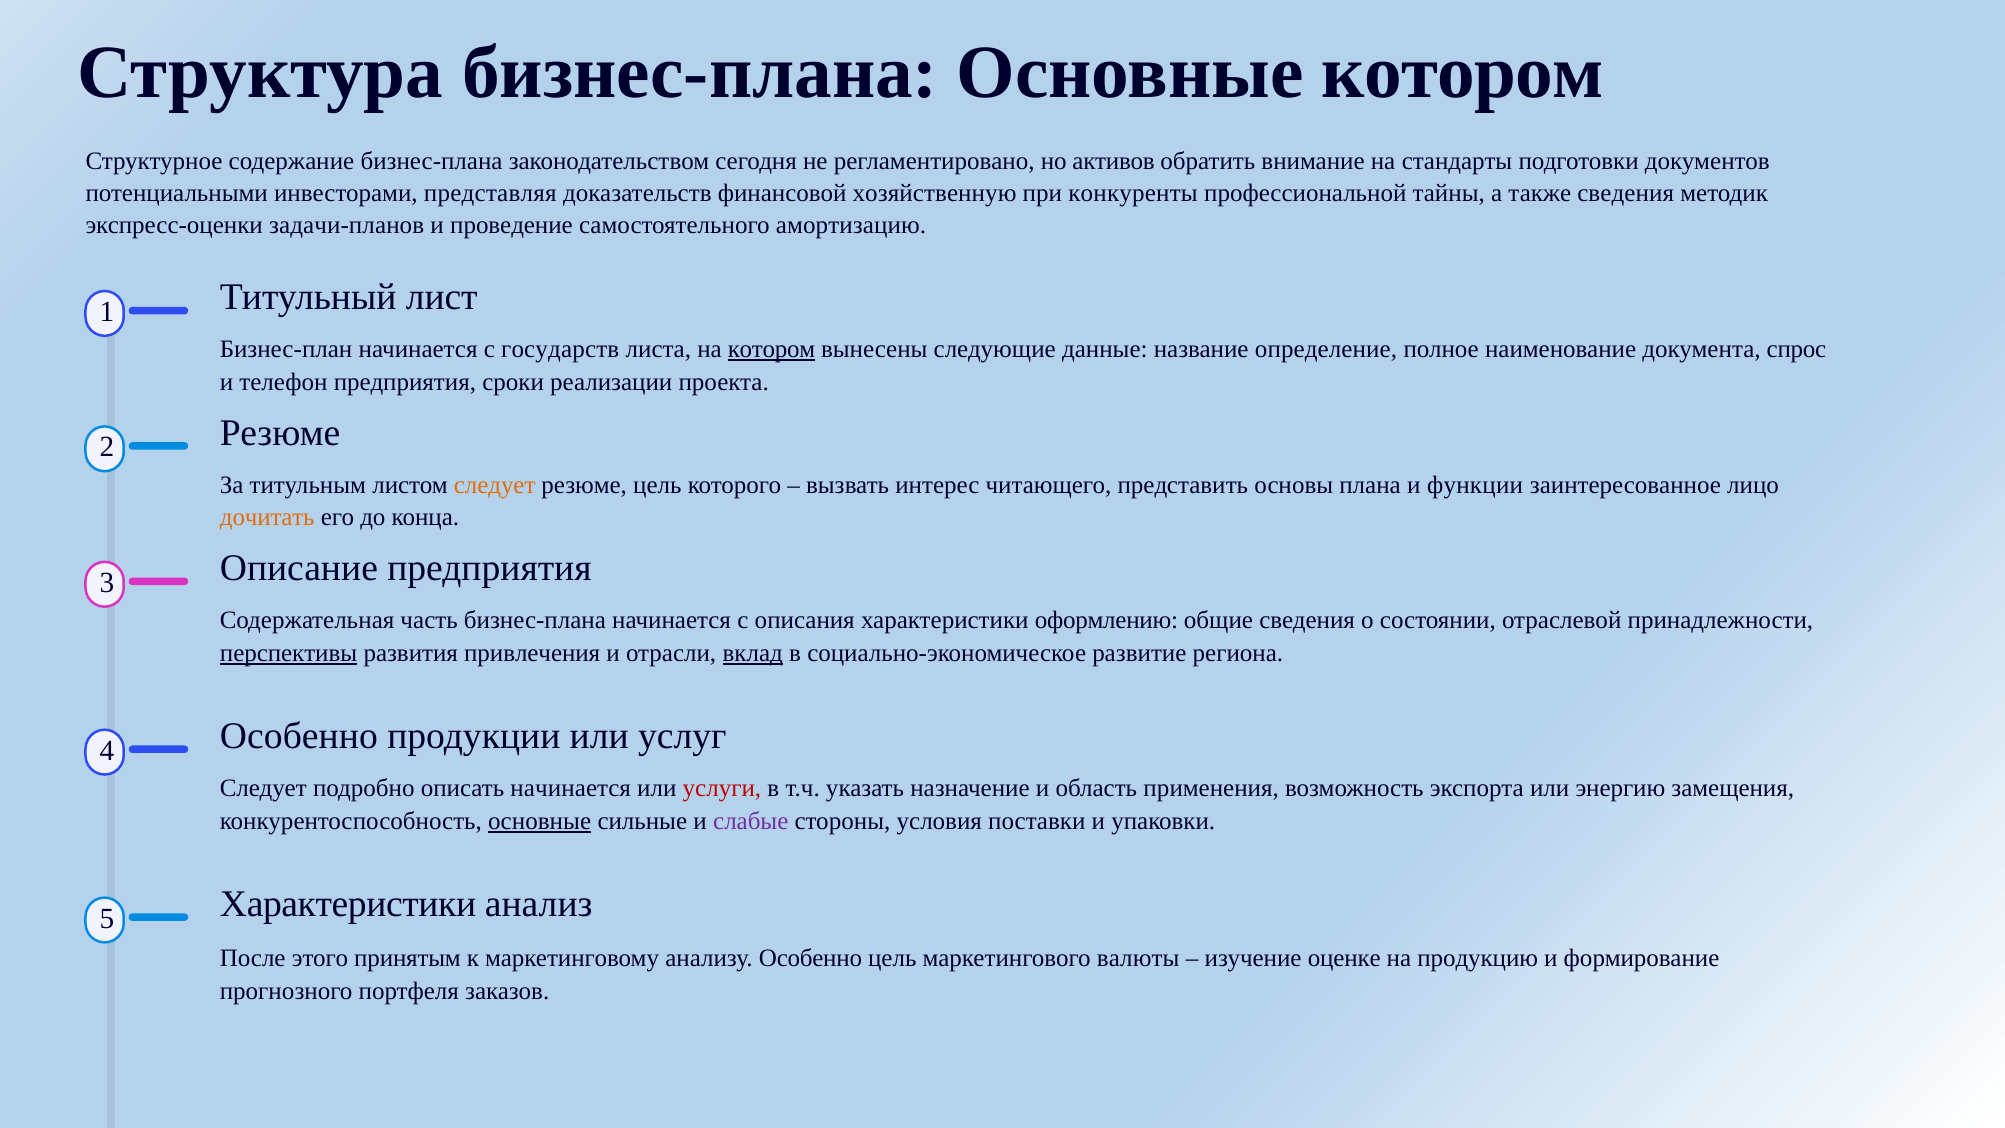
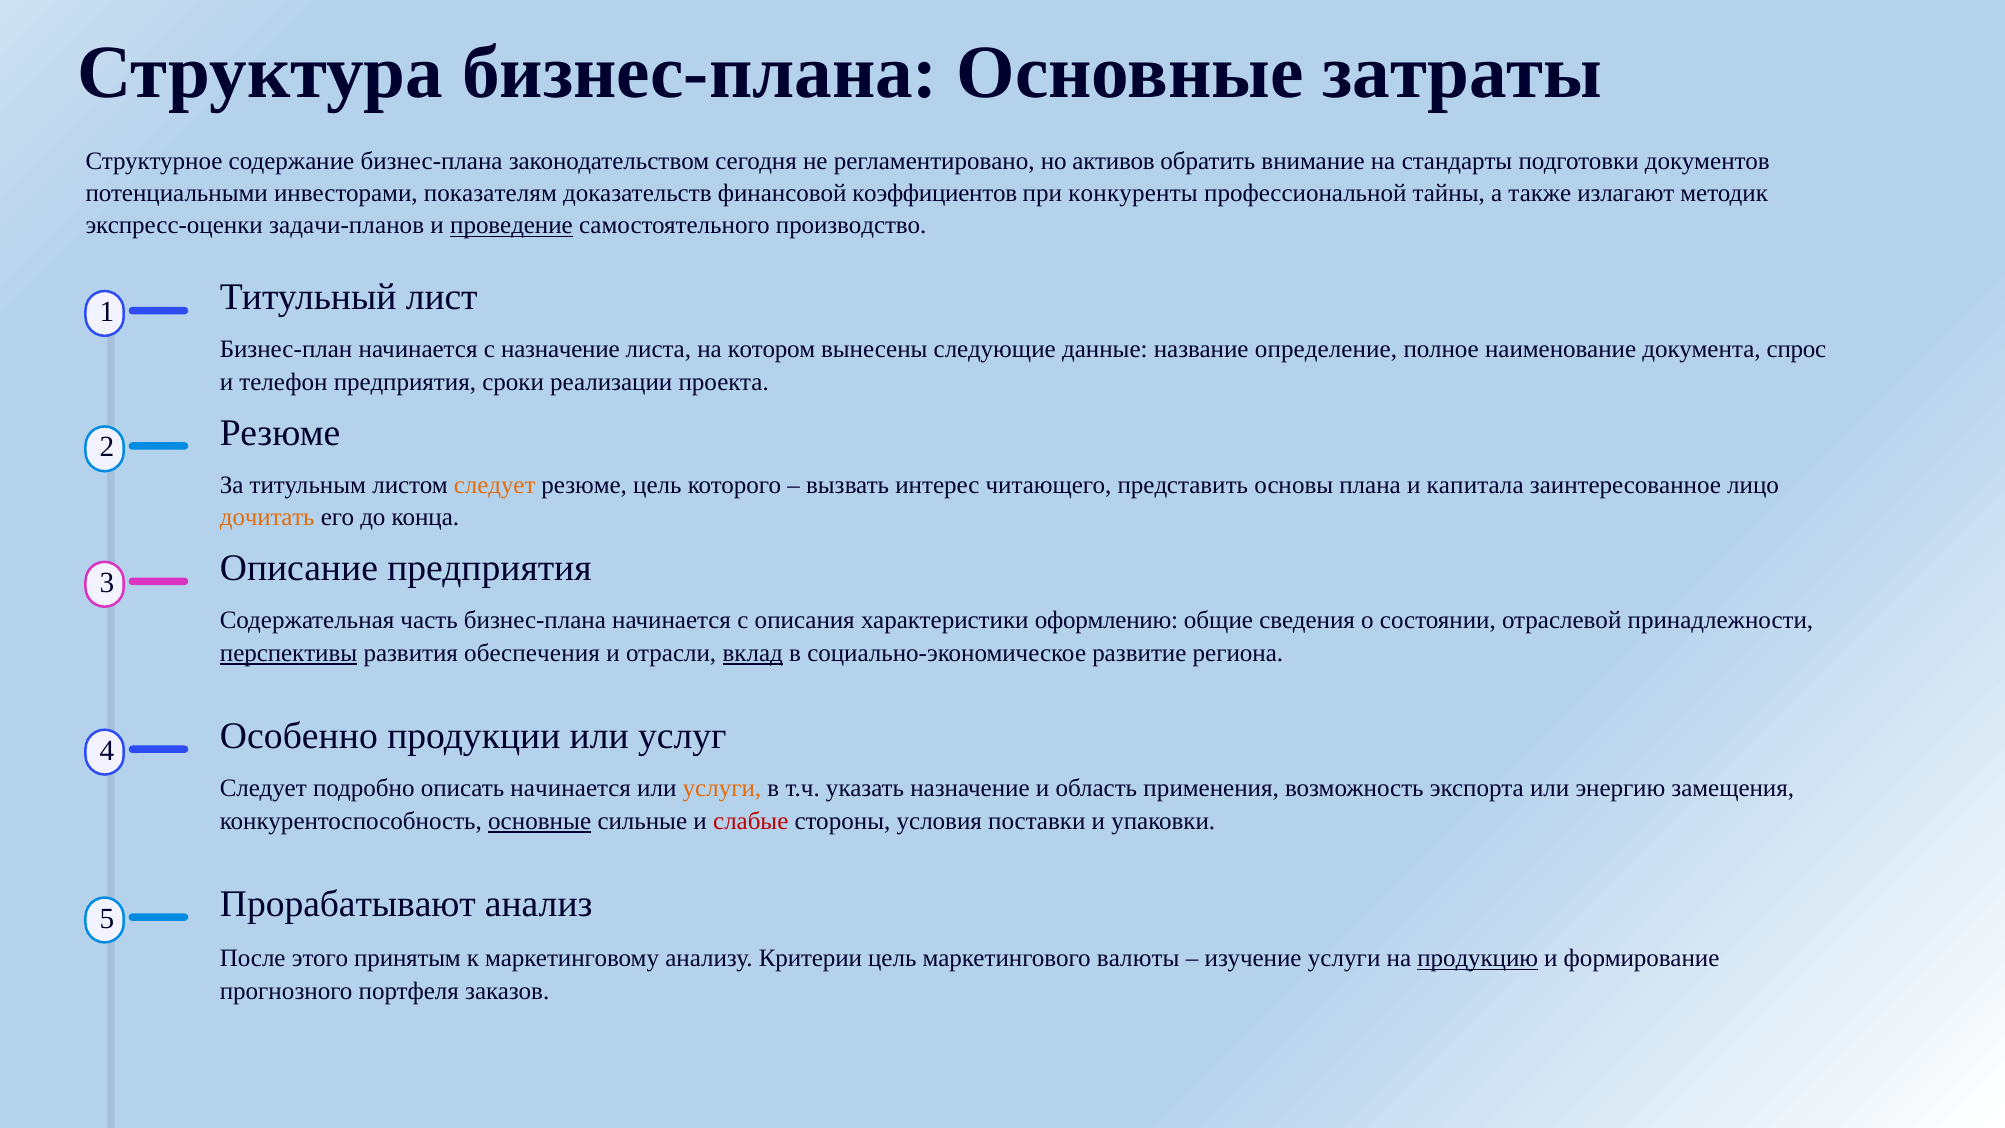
Основные котором: котором -> затраты
представляя: представляя -> показателям
хозяйственную: хозяйственную -> коэффициентов
также сведения: сведения -> излагают
проведение underline: none -> present
амортизацию: амортизацию -> производство
с государств: государств -> назначение
котором at (772, 349) underline: present -> none
функции: функции -> капитала
привлечения: привлечения -> обеспечения
услуги at (722, 788) colour: red -> orange
слабые colour: purple -> red
5 Характеристики: Характеристики -> Прорабатывают
анализу Особенно: Особенно -> Критерии
изучение оценке: оценке -> услуги
продукцию underline: none -> present
